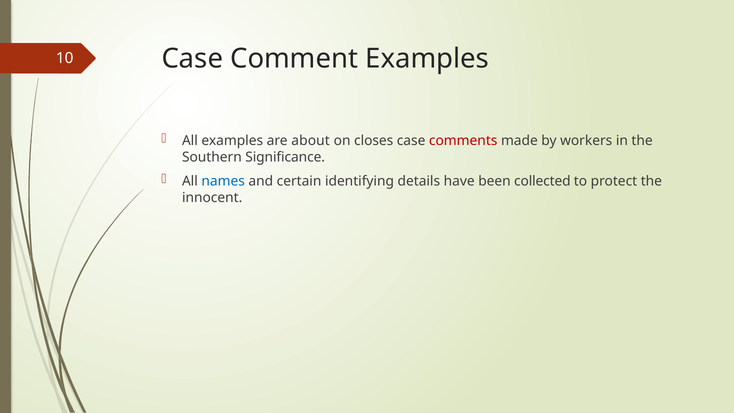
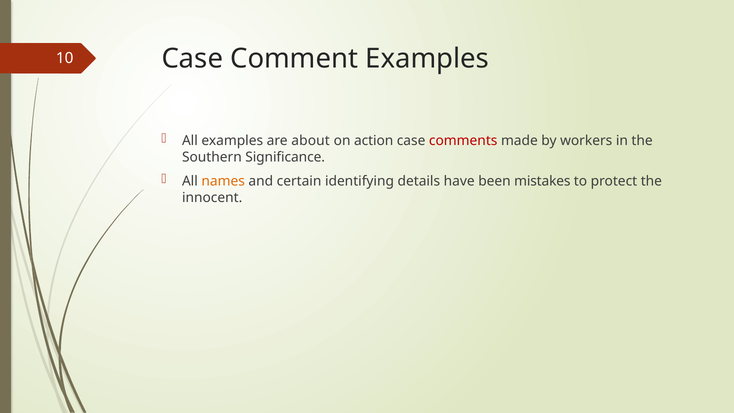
closes: closes -> action
names colour: blue -> orange
collected: collected -> mistakes
